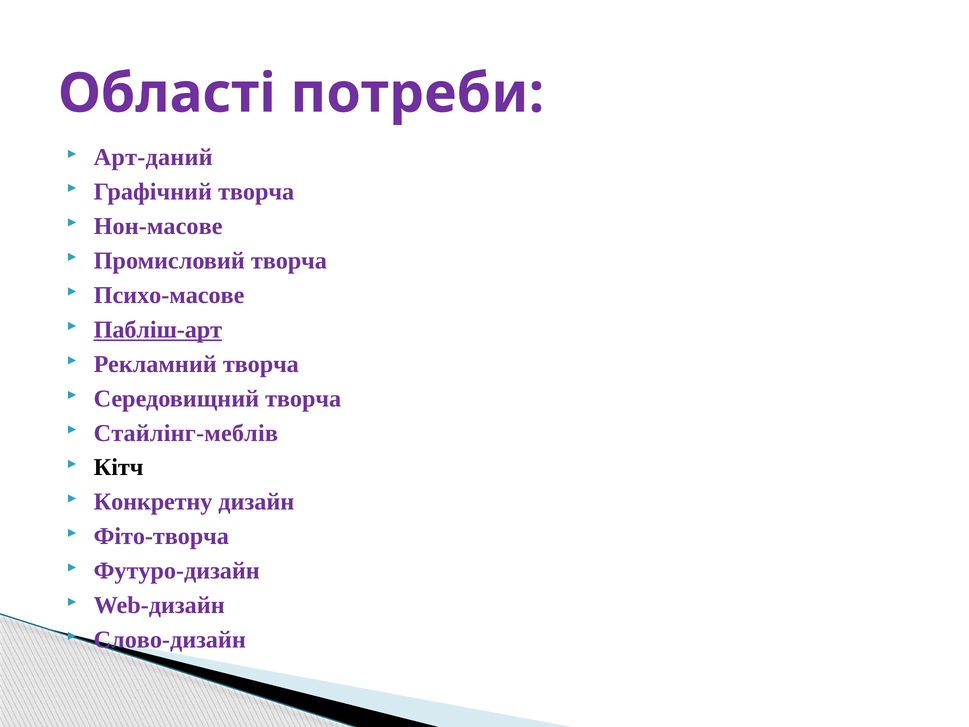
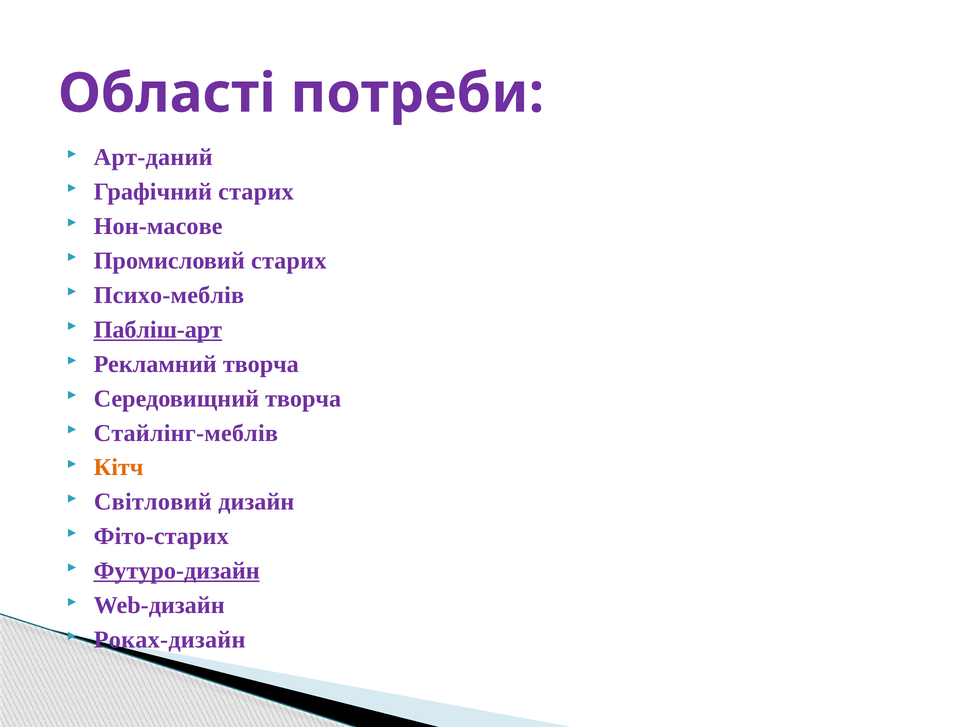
Графічний творча: творча -> старих
Промисловий творча: творча -> старих
Психо-масове: Психо-масове -> Психо-меблів
Кітч colour: black -> orange
Конкретну: Конкретну -> Світловий
Фіто-творча: Фіто-творча -> Фіто-старих
Футуро-дизайн underline: none -> present
Слово-дизайн: Слово-дизайн -> Роках-дизайн
